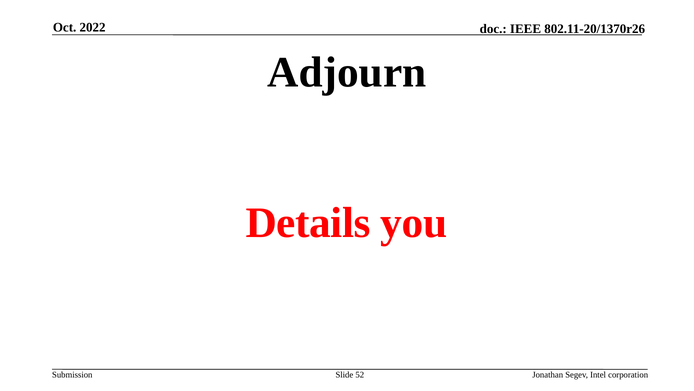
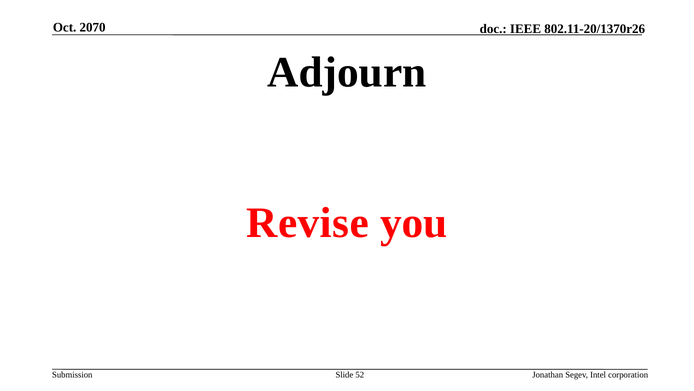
2022: 2022 -> 2070
Details: Details -> Revise
